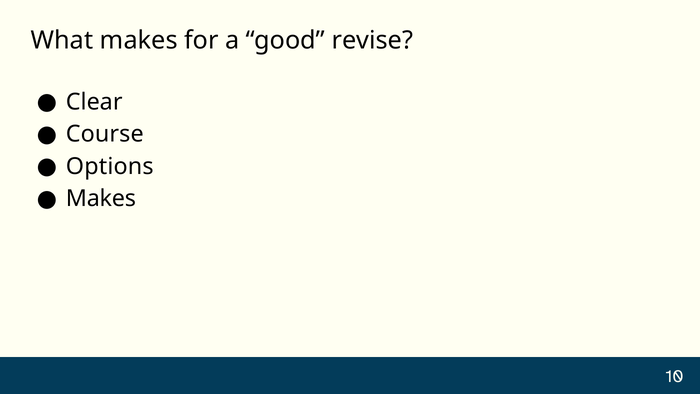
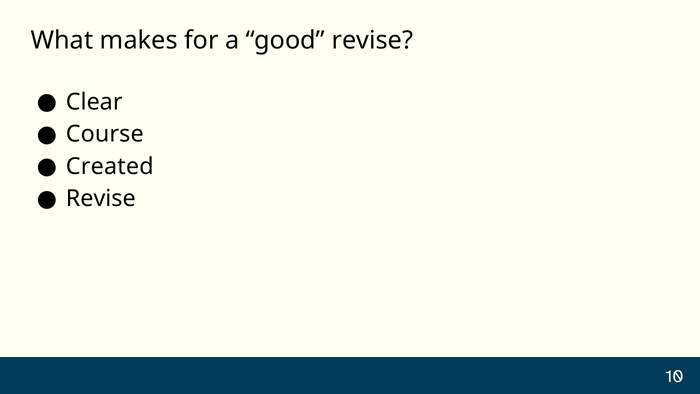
Options: Options -> Created
Makes at (101, 199): Makes -> Revise
